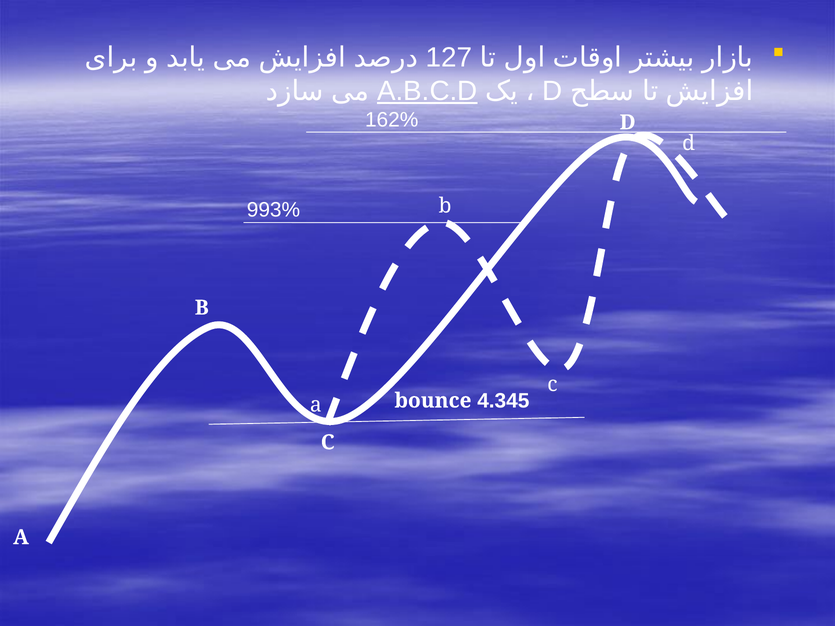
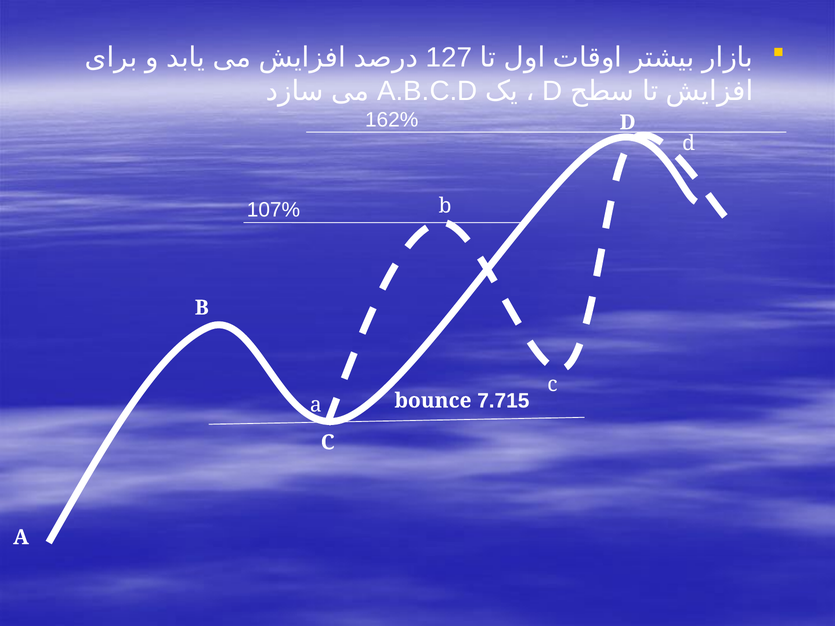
A.B.C.D underline: present -> none
993%: 993% -> 107%
4.345: 4.345 -> 7.715
